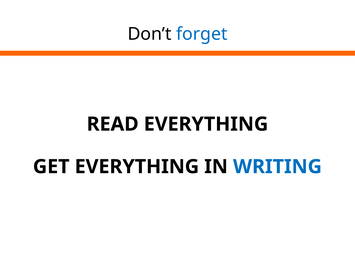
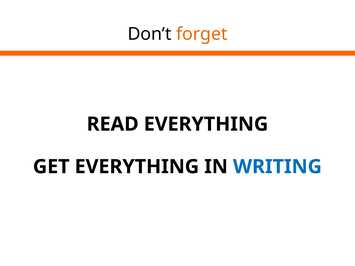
forget colour: blue -> orange
